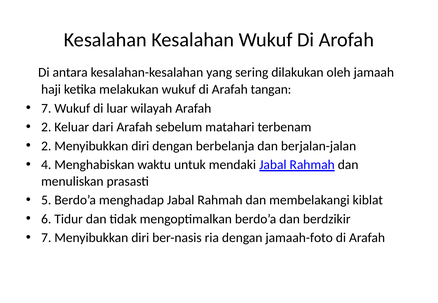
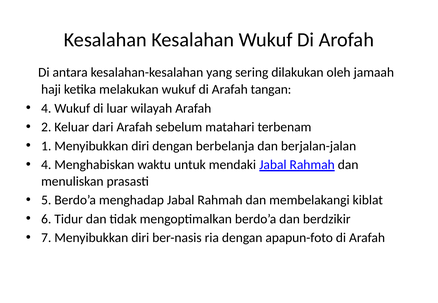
7 at (46, 108): 7 -> 4
2 at (46, 146): 2 -> 1
jamaah-foto: jamaah-foto -> apapun-foto
